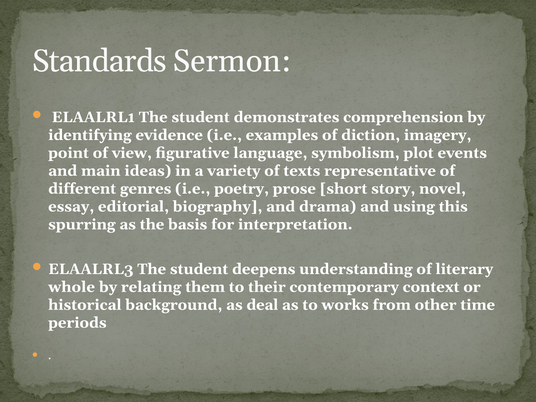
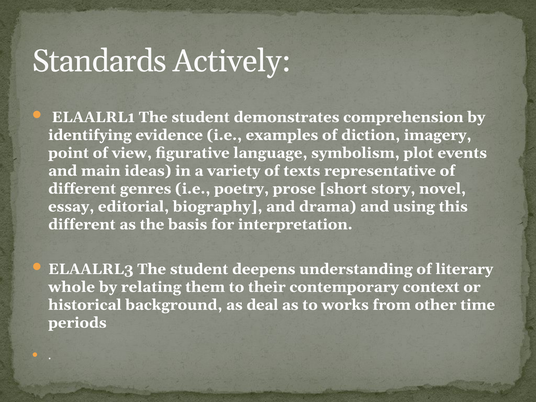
Sermon: Sermon -> Actively
spurring at (82, 224): spurring -> different
